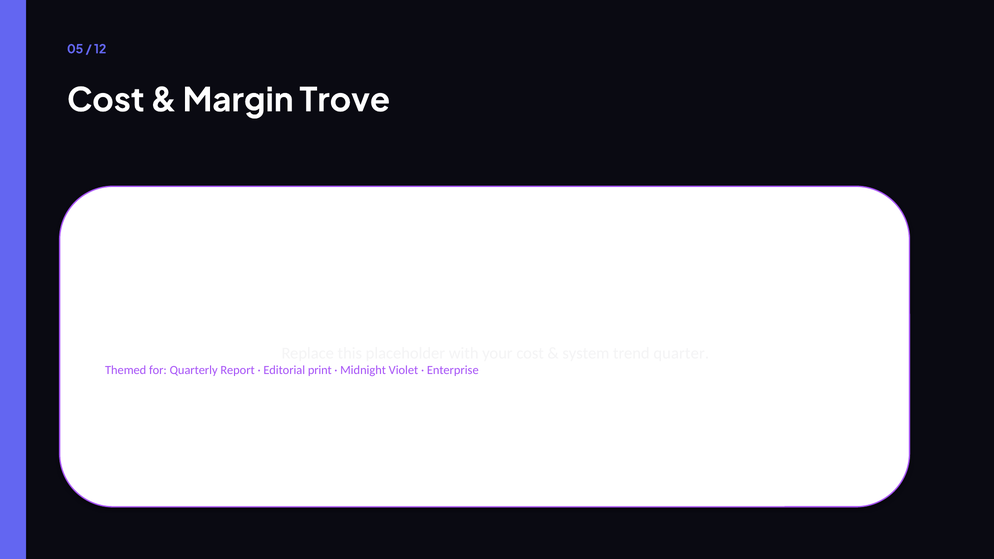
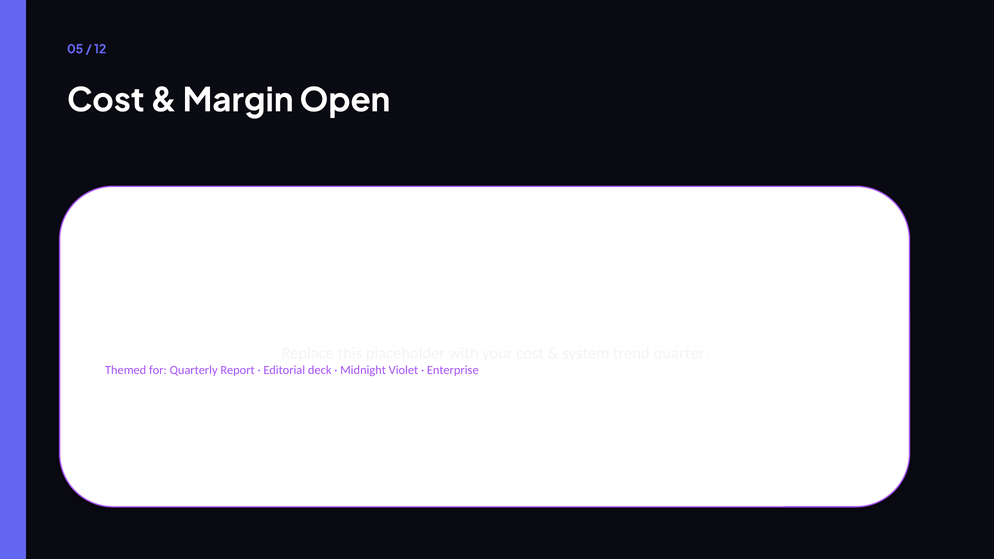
Trove: Trove -> Open
print: print -> deck
